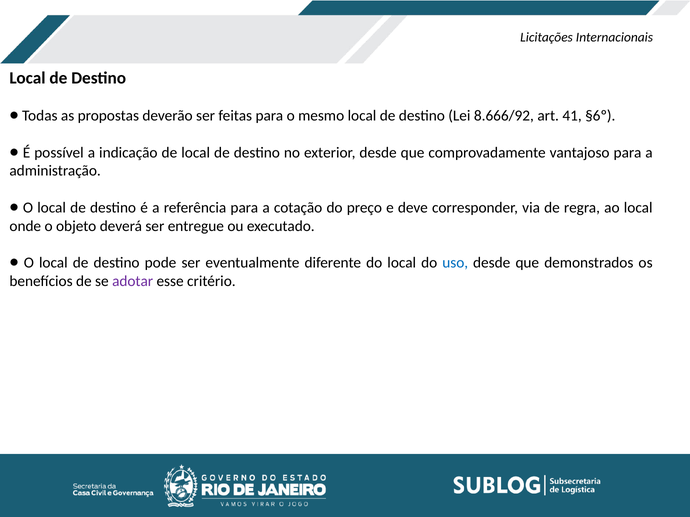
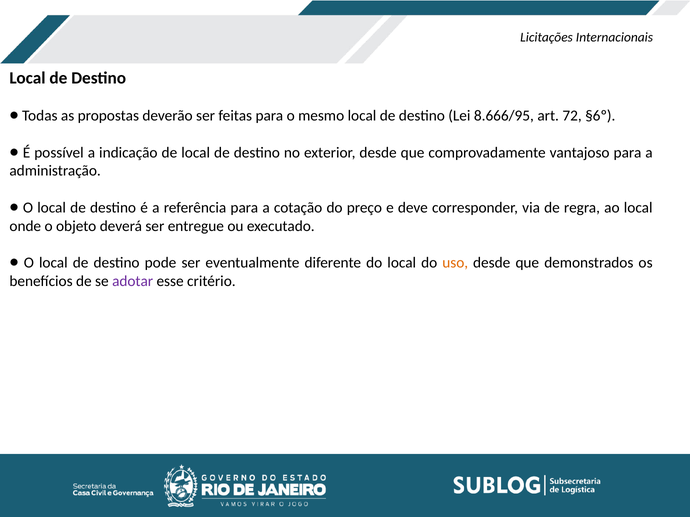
8.666/92: 8.666/92 -> 8.666/95
41: 41 -> 72
uso colour: blue -> orange
